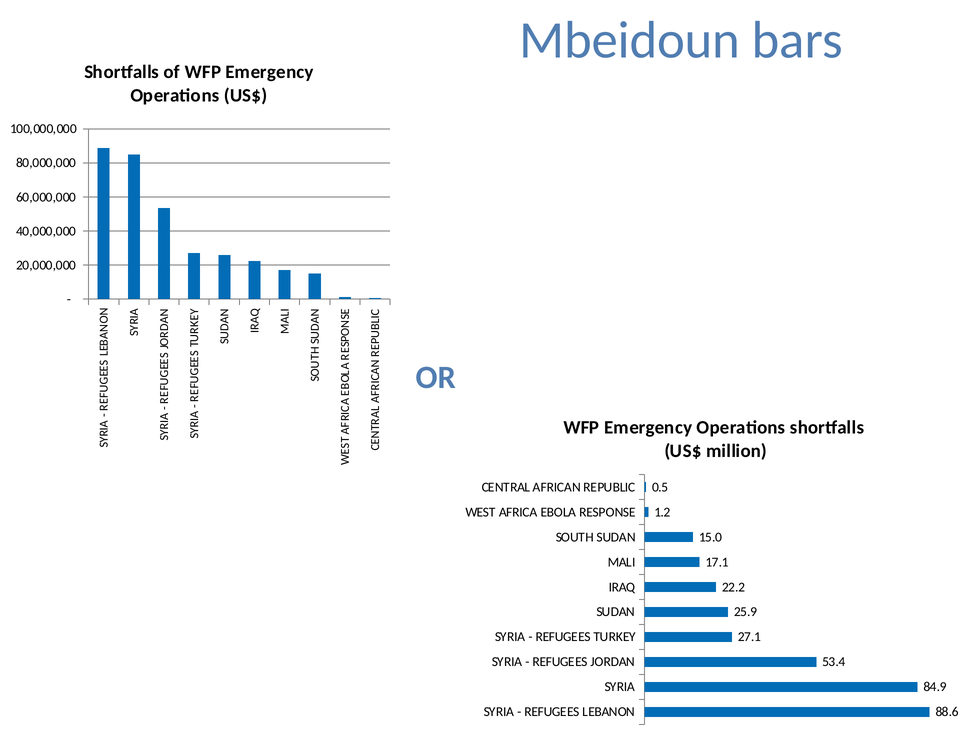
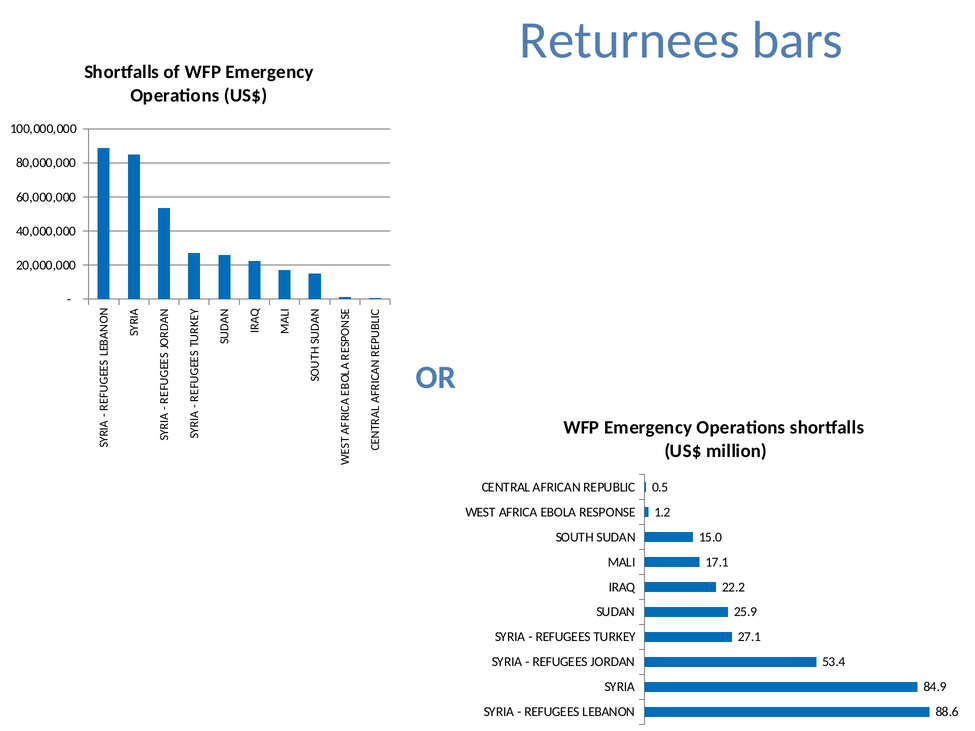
Mbeidoun: Mbeidoun -> Returnees
